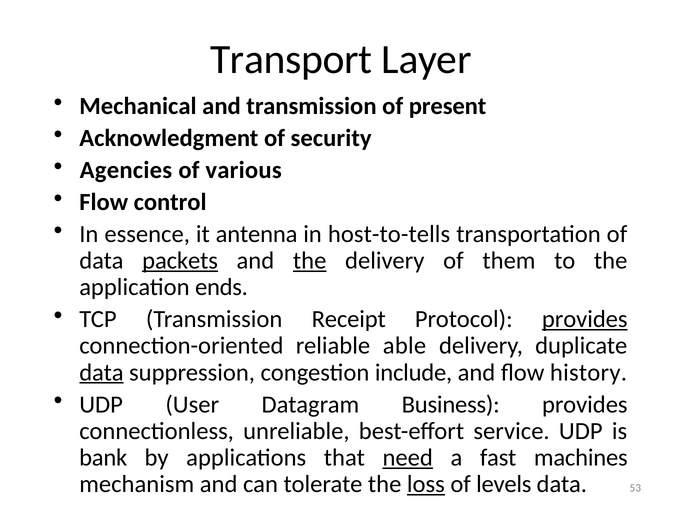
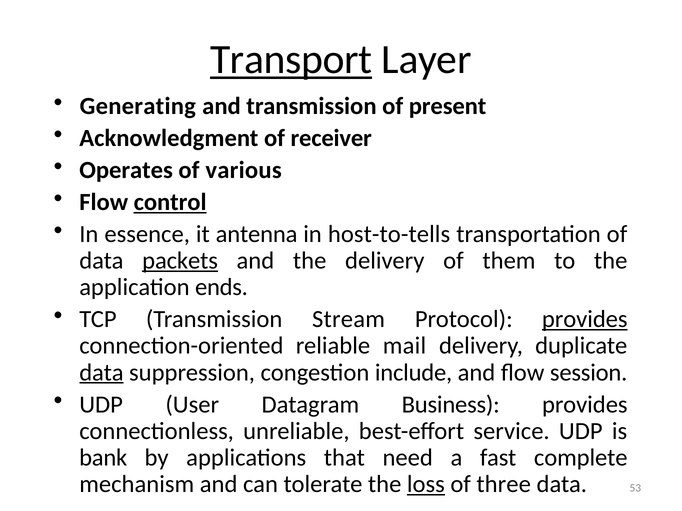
Transport underline: none -> present
Mechanical: Mechanical -> Generating
security: security -> receiver
Agencies: Agencies -> Operates
control underline: none -> present
the at (310, 261) underline: present -> none
Receipt: Receipt -> Stream
able: able -> mail
history: history -> session
need underline: present -> none
machines: machines -> complete
levels: levels -> three
